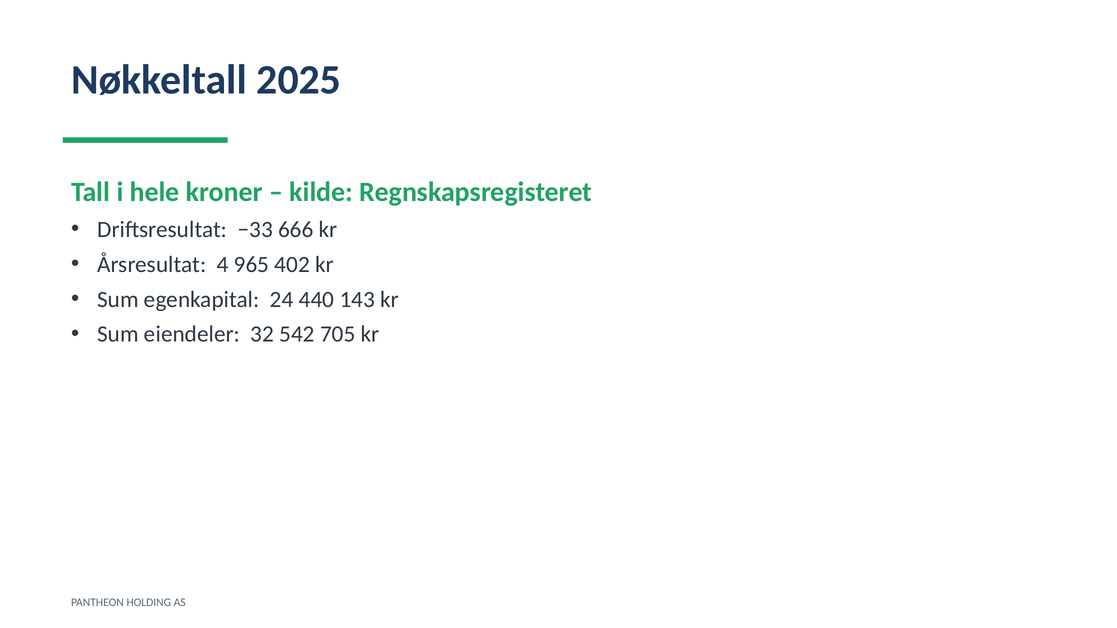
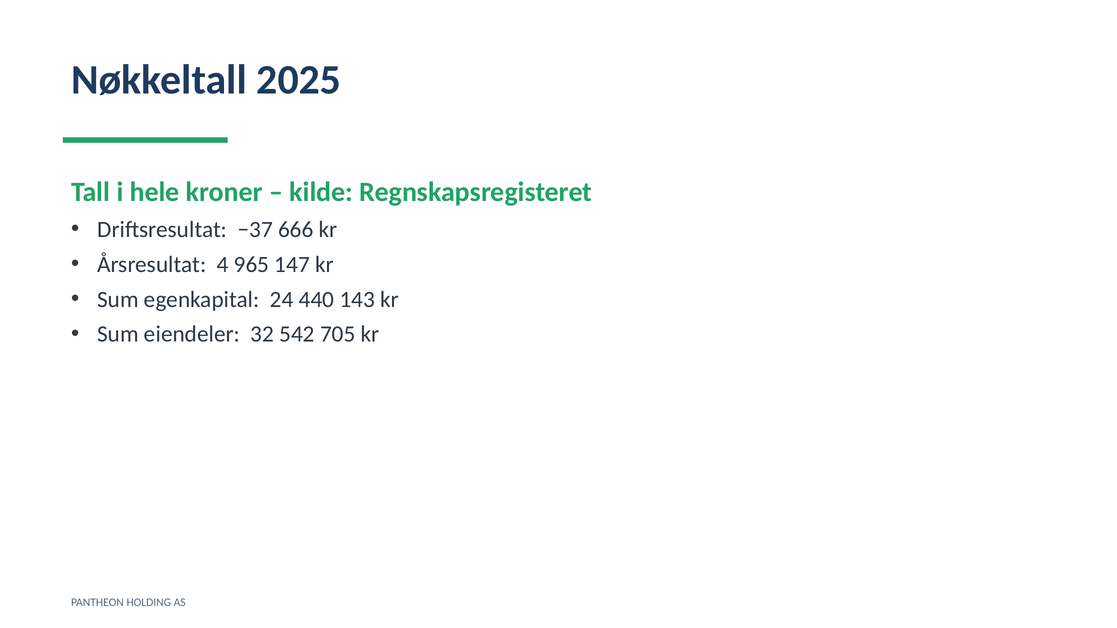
−33: −33 -> −37
402: 402 -> 147
